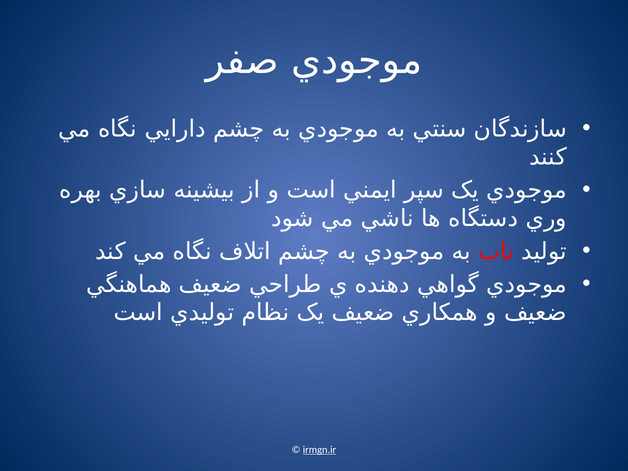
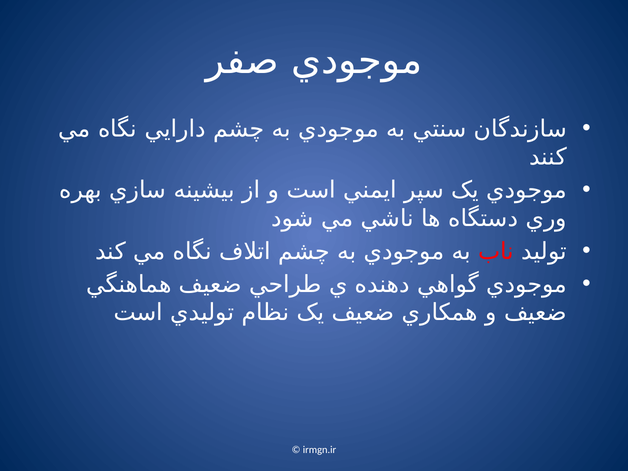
irmgn.ir underline: present -> none
